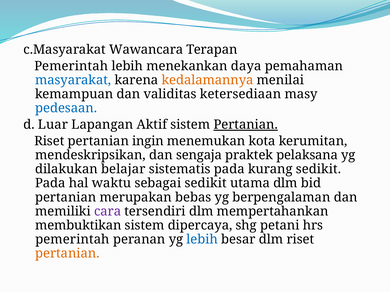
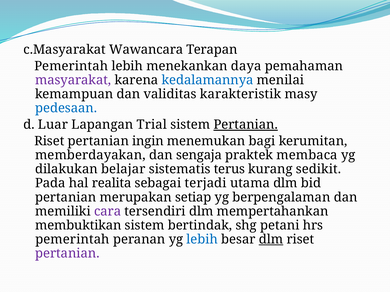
masyarakat colour: blue -> purple
kedalamannya colour: orange -> blue
ketersediaan: ketersediaan -> karakteristik
Aktif: Aktif -> Trial
kota: kota -> bagi
mendeskripsikan: mendeskripsikan -> memberdayakan
pelaksana: pelaksana -> membaca
sistematis pada: pada -> terus
waktu: waktu -> realita
sebagai sedikit: sedikit -> terjadi
bebas: bebas -> setiap
dipercaya: dipercaya -> bertindak
dlm at (271, 240) underline: none -> present
pertanian at (67, 254) colour: orange -> purple
